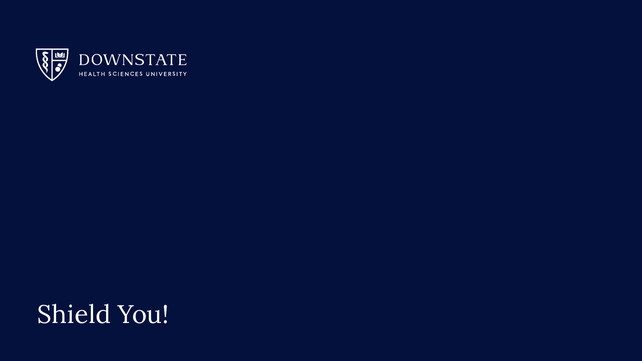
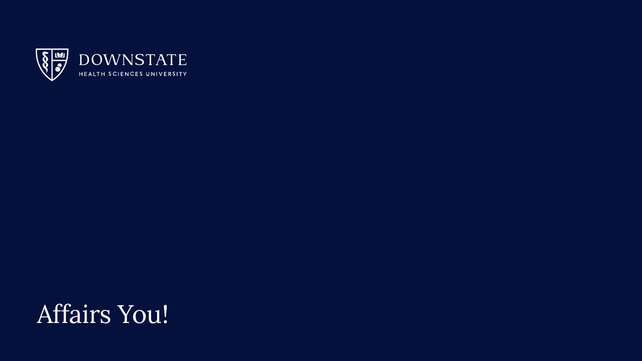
Shield: Shield -> Affairs
